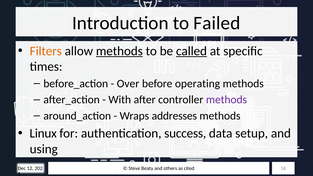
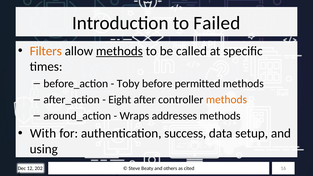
called underline: present -> none
Over: Over -> Toby
operating: operating -> permitted
With: With -> Eight
methods at (226, 100) colour: purple -> orange
Linux: Linux -> With
